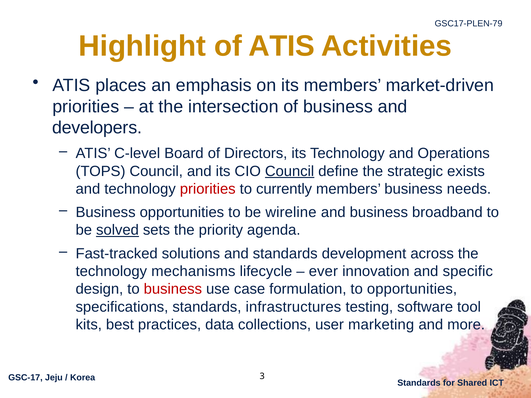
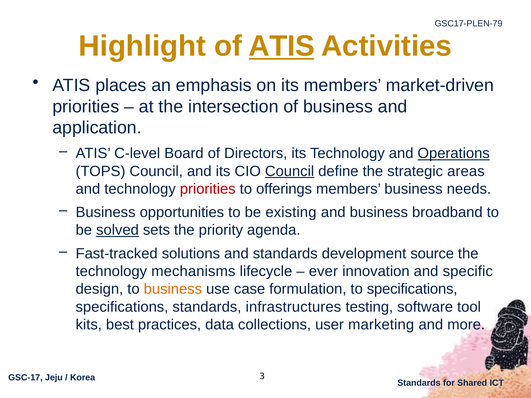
ATIS at (282, 46) underline: none -> present
developers: developers -> application
Operations underline: none -> present
exists: exists -> areas
currently: currently -> offerings
wireline: wireline -> existing
across: across -> source
business at (173, 289) colour: red -> orange
to opportunities: opportunities -> specifications
